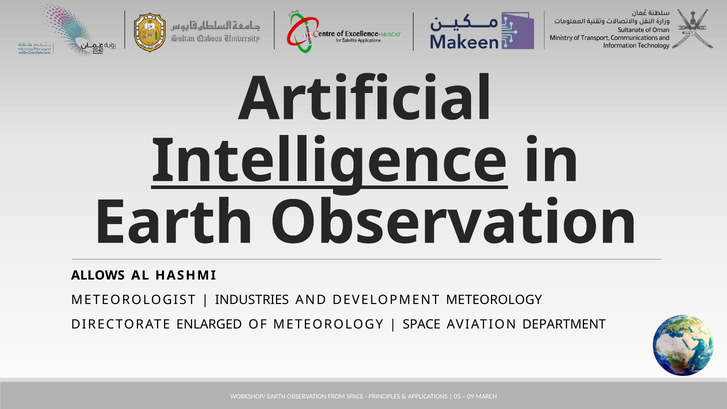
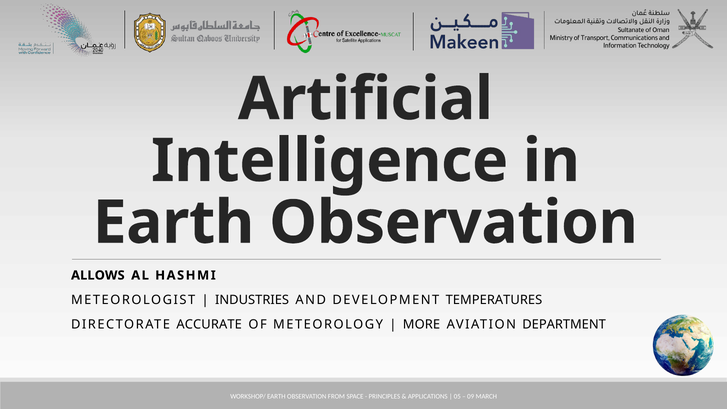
Intelligence underline: present -> none
DEVELOPMENT METEOROLOGY: METEOROLOGY -> TEMPERATURES
ENLARGED: ENLARGED -> ACCURATE
SPACE at (422, 324): SPACE -> MORE
